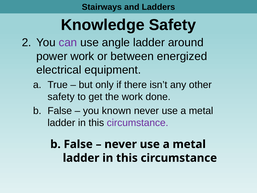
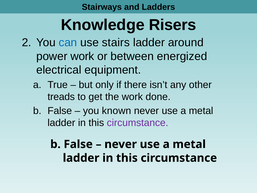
Knowledge Safety: Safety -> Risers
can colour: purple -> blue
angle: angle -> stairs
safety at (61, 97): safety -> treads
